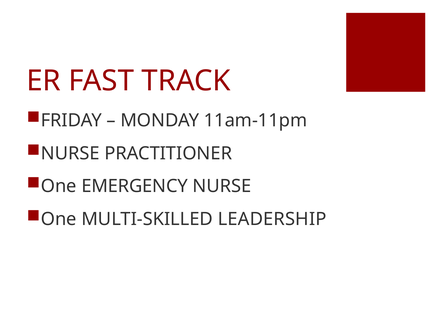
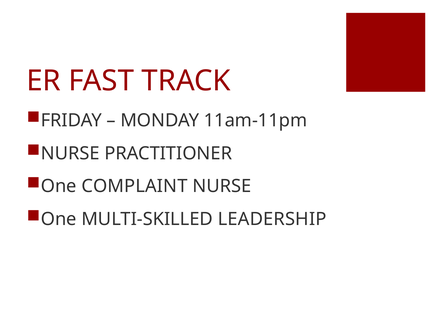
EMERGENCY: EMERGENCY -> COMPLAINT
